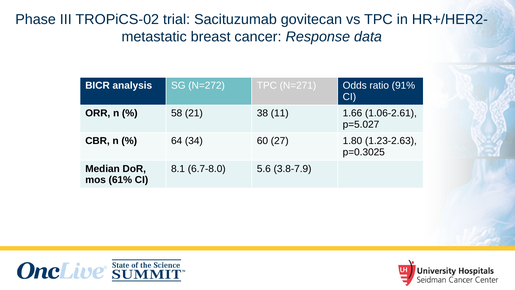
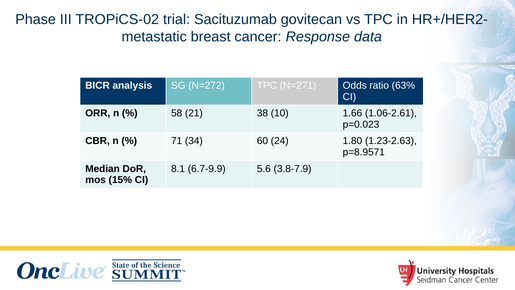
91%: 91% -> 63%
11: 11 -> 10
p=5.027: p=5.027 -> p=0.023
64: 64 -> 71
27: 27 -> 24
p=0.3025: p=0.3025 -> p=8.9571
6.7-8.0: 6.7-8.0 -> 6.7-9.9
61%: 61% -> 15%
